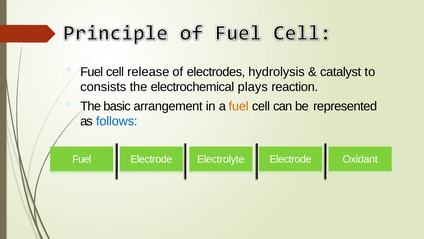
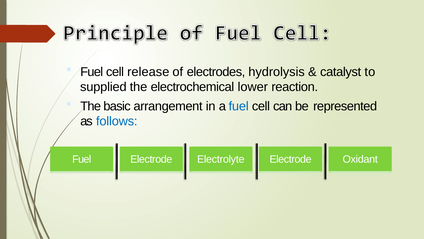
consists: consists -> supplied
plays: plays -> lower
fuel at (239, 106) colour: orange -> blue
